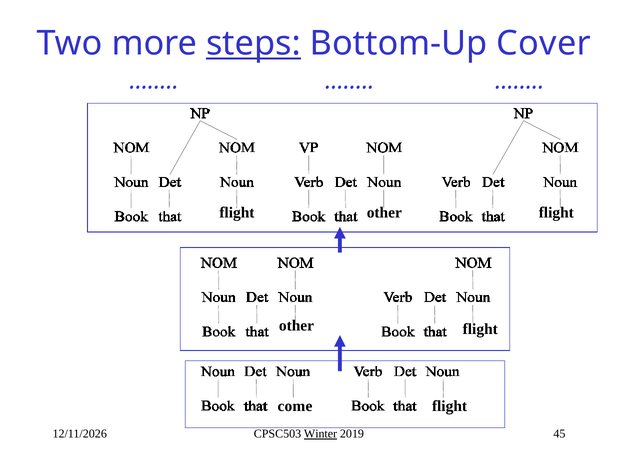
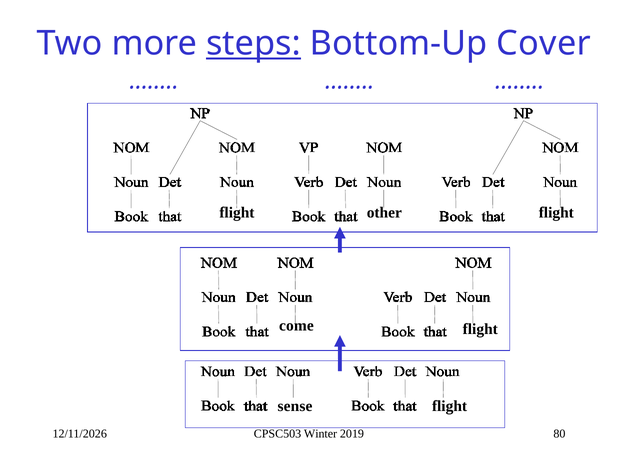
other at (296, 325): other -> come
come: come -> sense
Winter underline: present -> none
45: 45 -> 80
